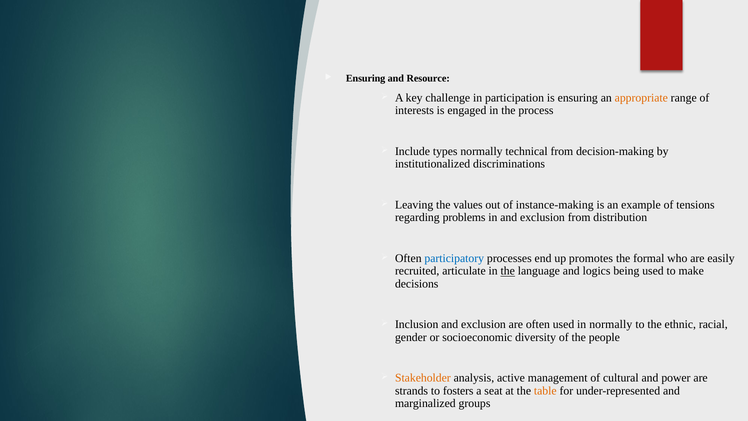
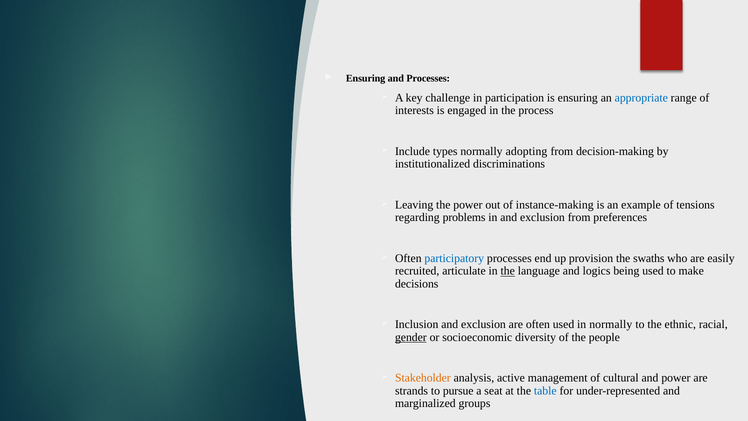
and Resource: Resource -> Processes
appropriate colour: orange -> blue
technical: technical -> adopting
the values: values -> power
distribution: distribution -> preferences
promotes: promotes -> provision
formal: formal -> swaths
gender underline: none -> present
fosters: fosters -> pursue
table colour: orange -> blue
